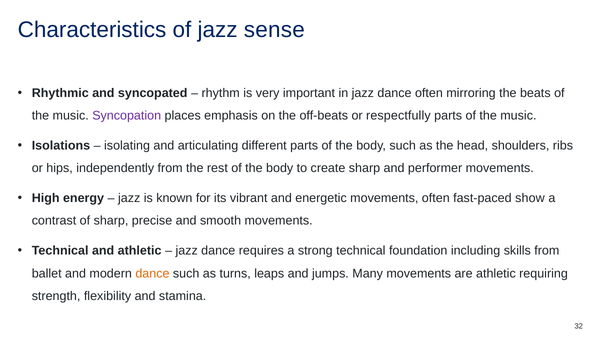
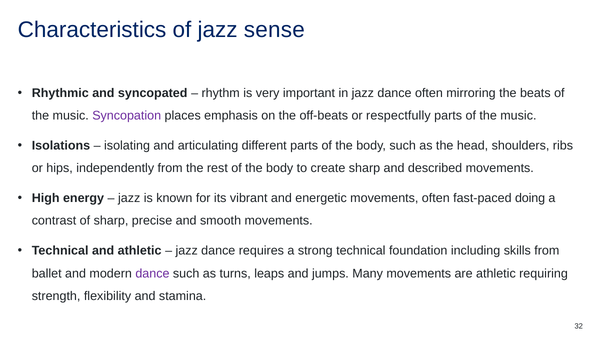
performer: performer -> described
show: show -> doing
dance at (152, 273) colour: orange -> purple
